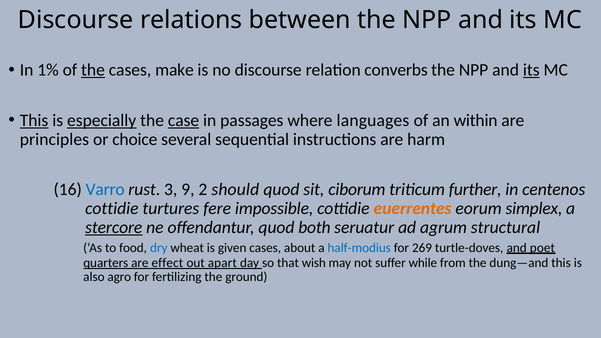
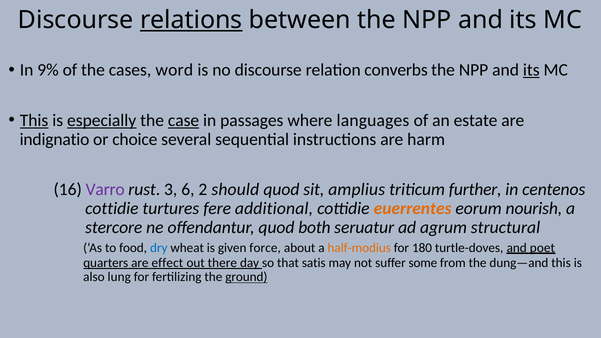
relations underline: none -> present
1%: 1% -> 9%
the at (93, 70) underline: present -> none
make: make -> word
within: within -> estate
principles: principles -> indignatio
Varro colour: blue -> purple
9: 9 -> 6
ciborum: ciborum -> amplius
impossible: impossible -> additional
simplex: simplex -> nourish
stercore underline: present -> none
given cases: cases -> force
half-modius colour: blue -> orange
269: 269 -> 180
apart: apart -> there
wish: wish -> satis
while: while -> some
agro: agro -> lung
ground underline: none -> present
